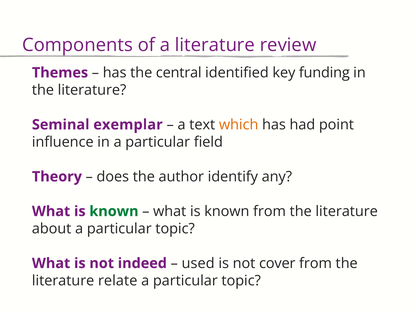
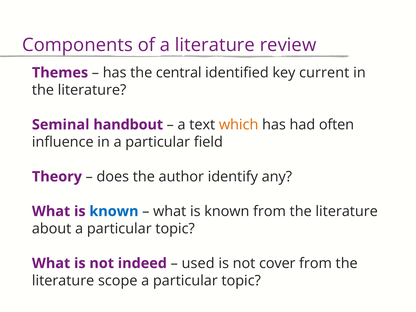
funding: funding -> current
exemplar: exemplar -> handbout
point: point -> often
known at (114, 211) colour: green -> blue
relate: relate -> scope
